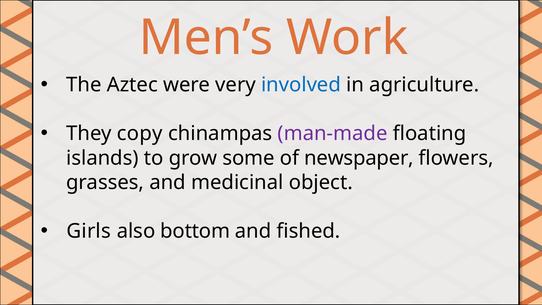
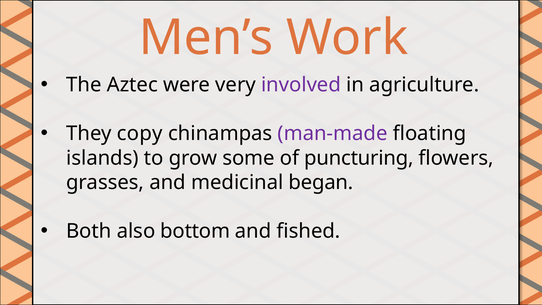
involved colour: blue -> purple
newspaper: newspaper -> puncturing
object: object -> began
Girls: Girls -> Both
